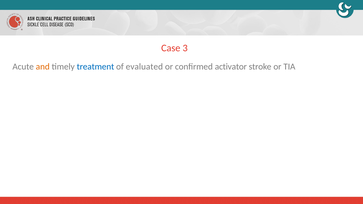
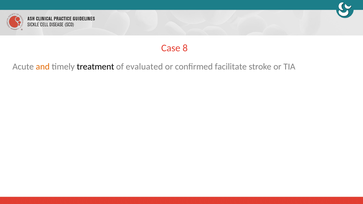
3: 3 -> 8
treatment colour: blue -> black
activator: activator -> facilitate
